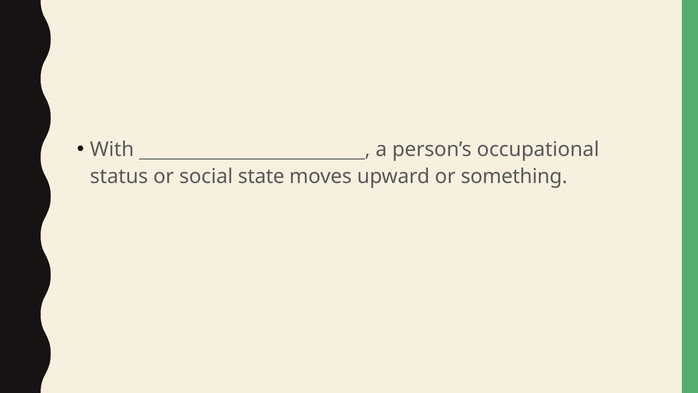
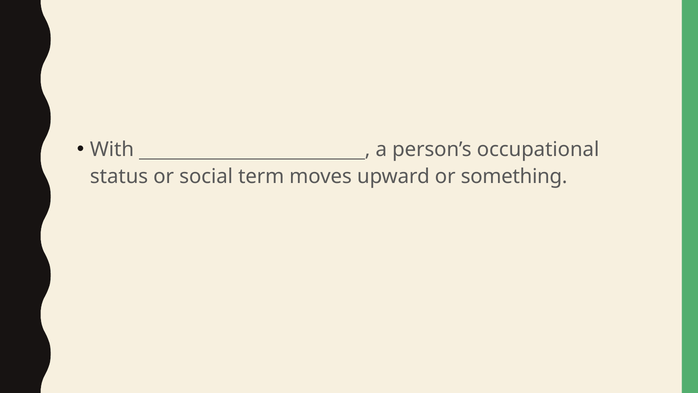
state: state -> term
